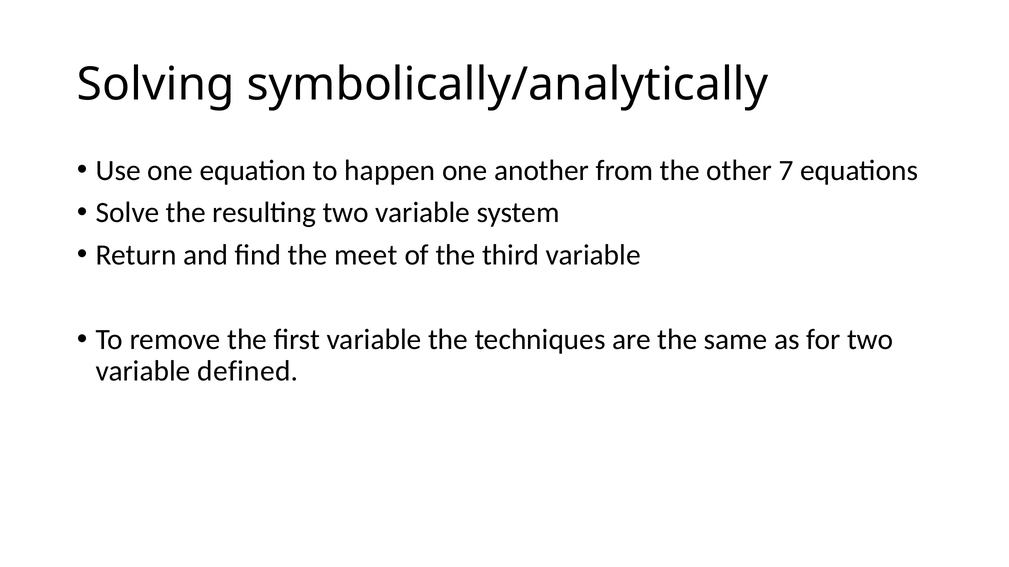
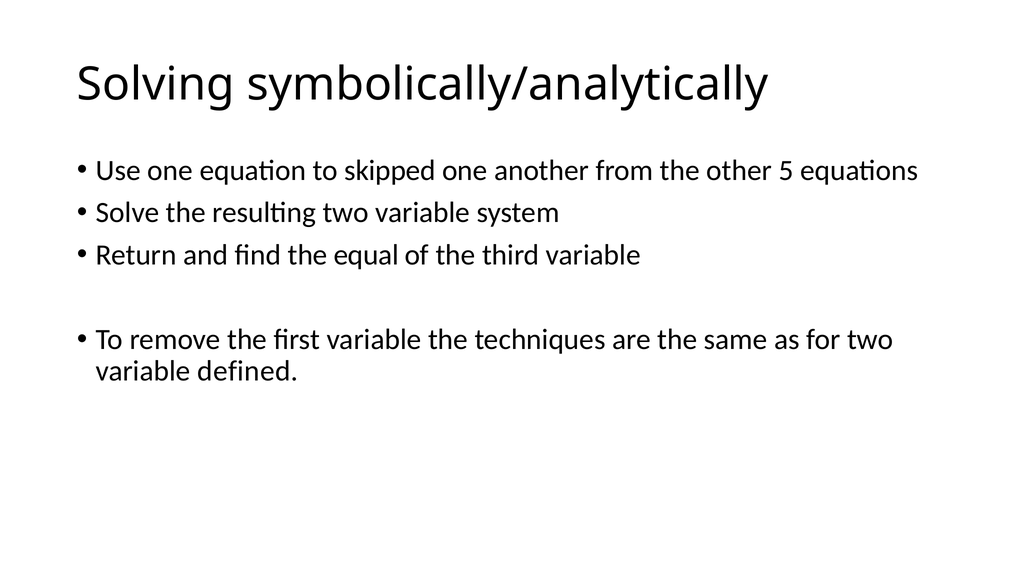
happen: happen -> skipped
7: 7 -> 5
meet: meet -> equal
